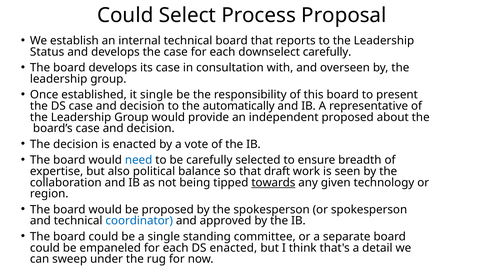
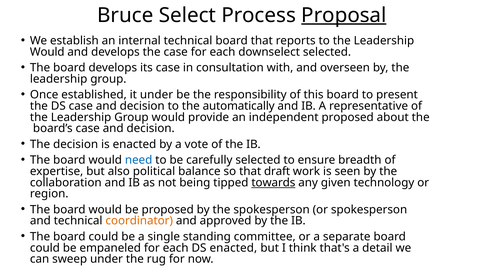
Could at (125, 15): Could -> Bruce
Proposal underline: none -> present
Status at (47, 52): Status -> Would
downselect carefully: carefully -> selected
it single: single -> under
coordinator colour: blue -> orange
